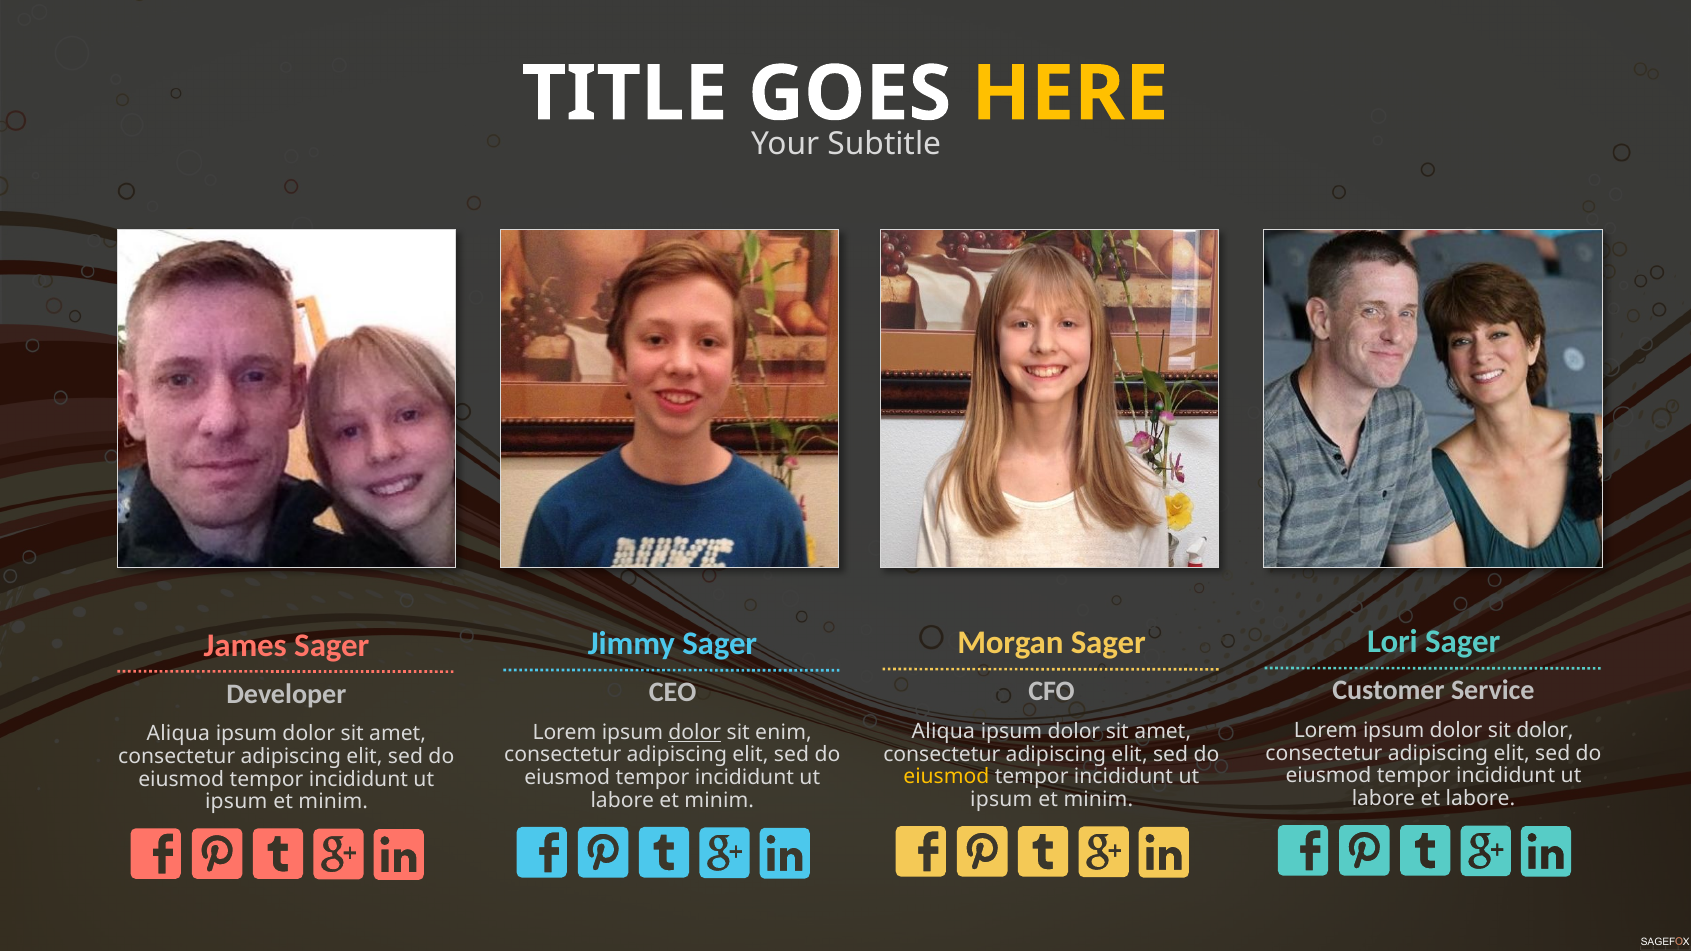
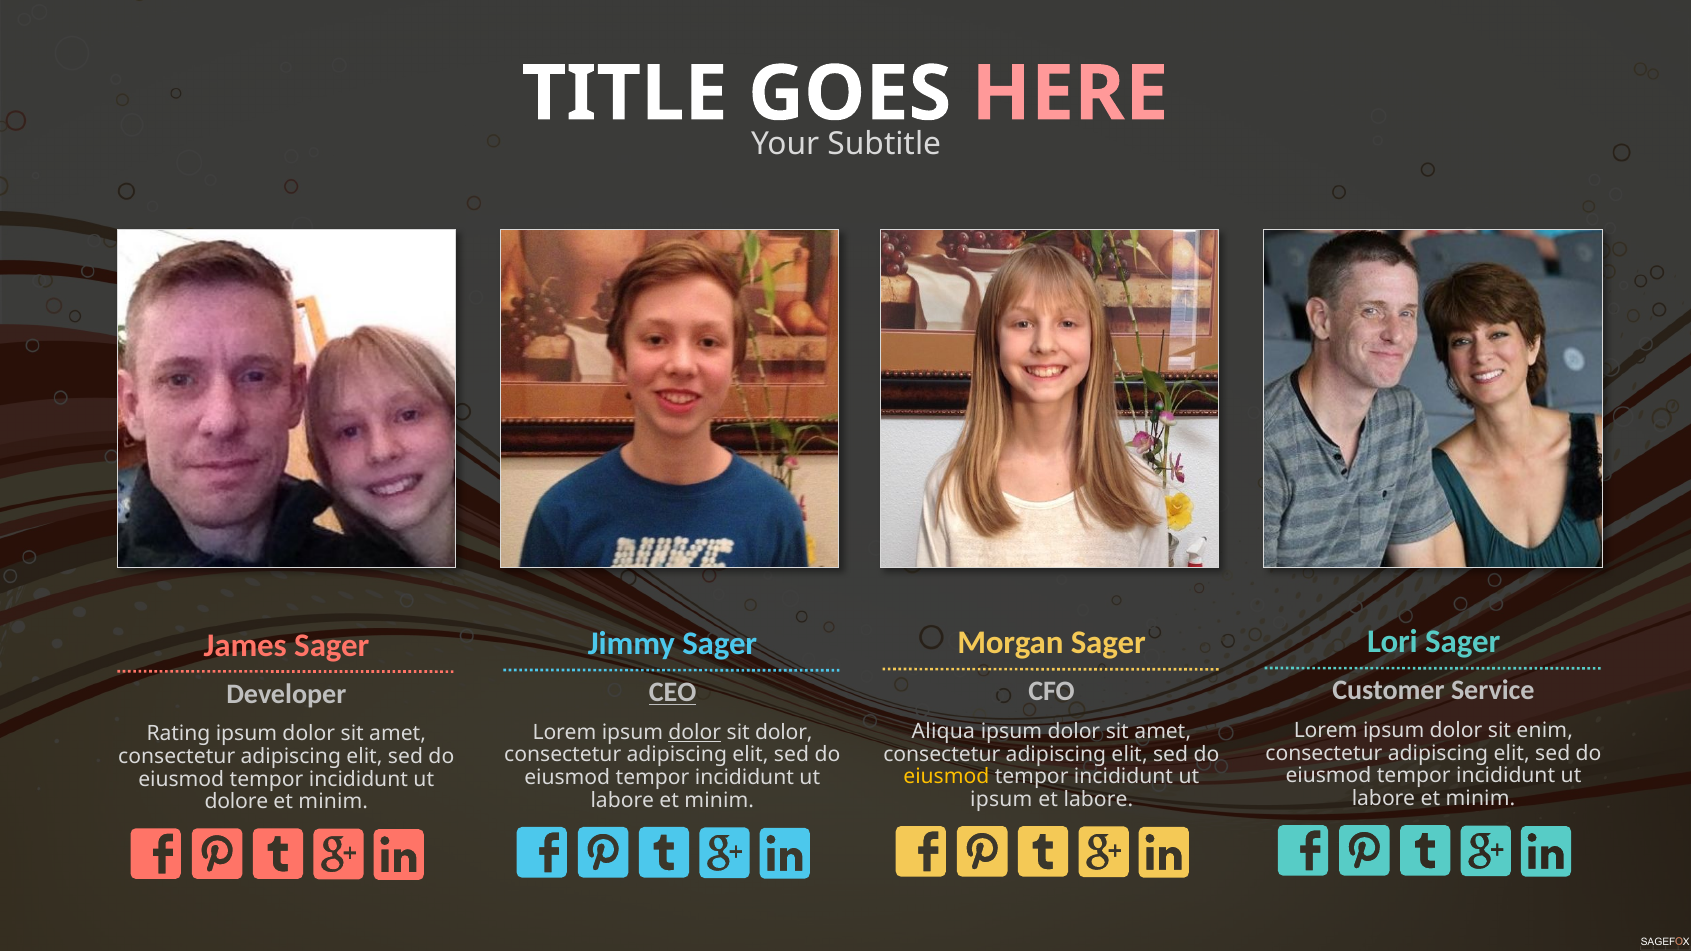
HERE colour: yellow -> pink
CEO underline: none -> present
sit dolor: dolor -> enim
sit enim: enim -> dolor
Aliqua at (178, 734): Aliqua -> Rating
labore at (1480, 799): labore -> minim
minim at (1098, 800): minim -> labore
ipsum at (236, 802): ipsum -> dolore
